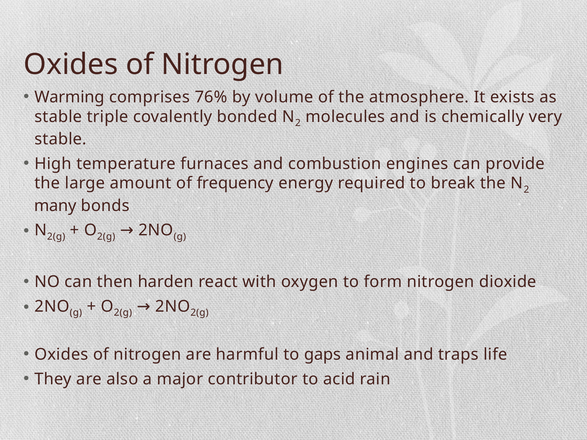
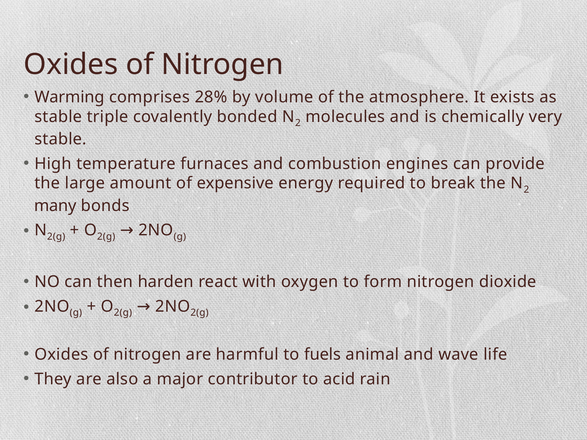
76%: 76% -> 28%
frequency: frequency -> expensive
gaps: gaps -> fuels
traps: traps -> wave
